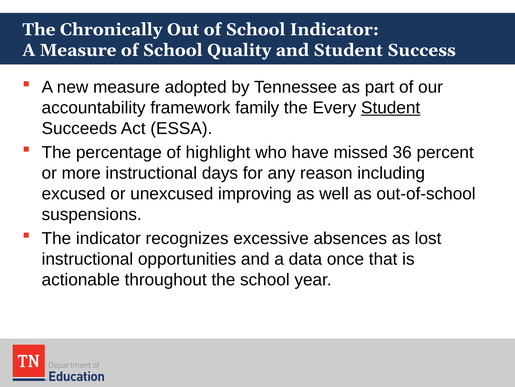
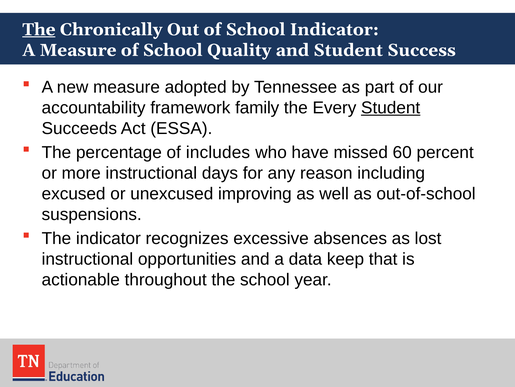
The at (39, 30) underline: none -> present
highlight: highlight -> includes
36: 36 -> 60
once: once -> keep
